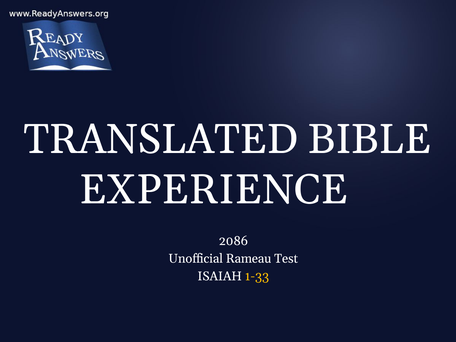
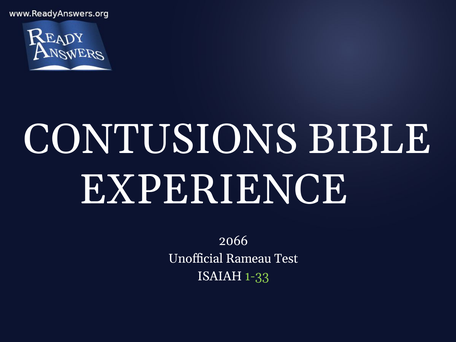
TRANSLATED: TRANSLATED -> CONTUSIONS
2086: 2086 -> 2066
1-33 colour: yellow -> light green
